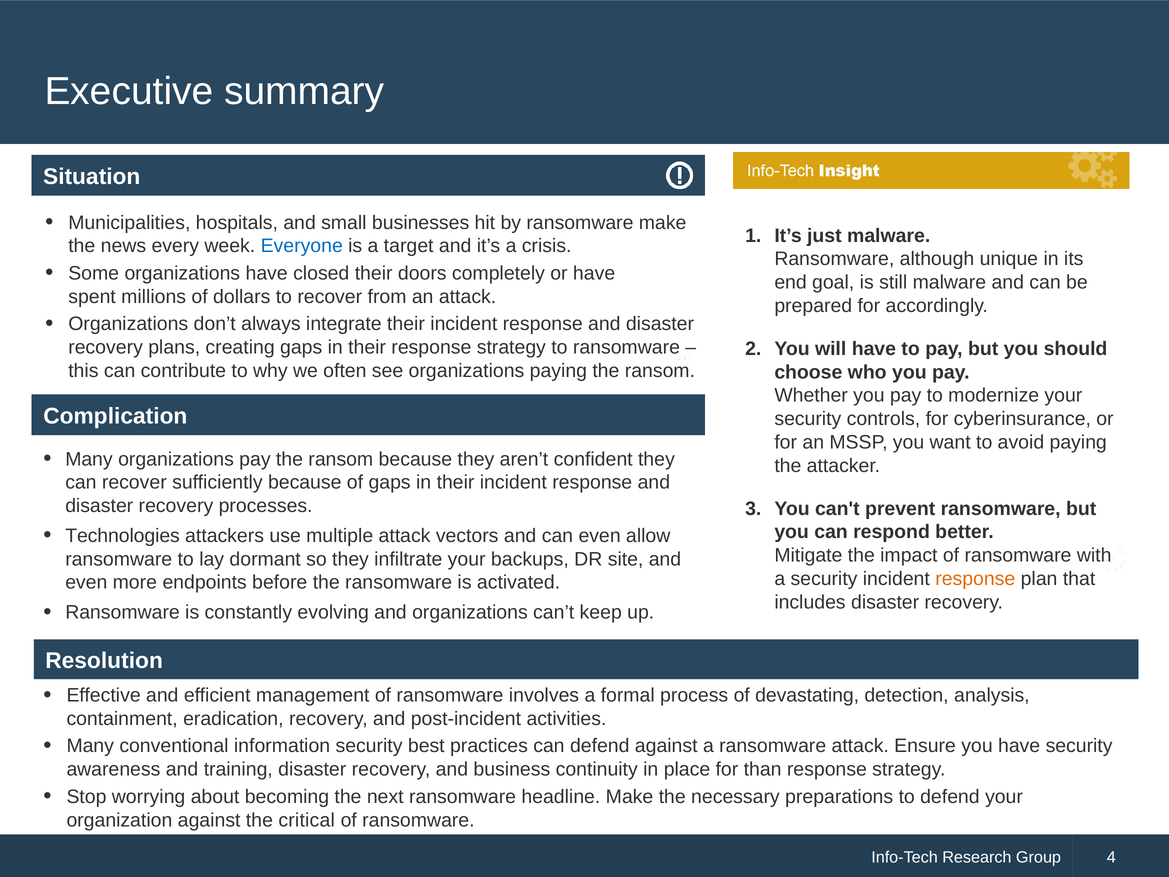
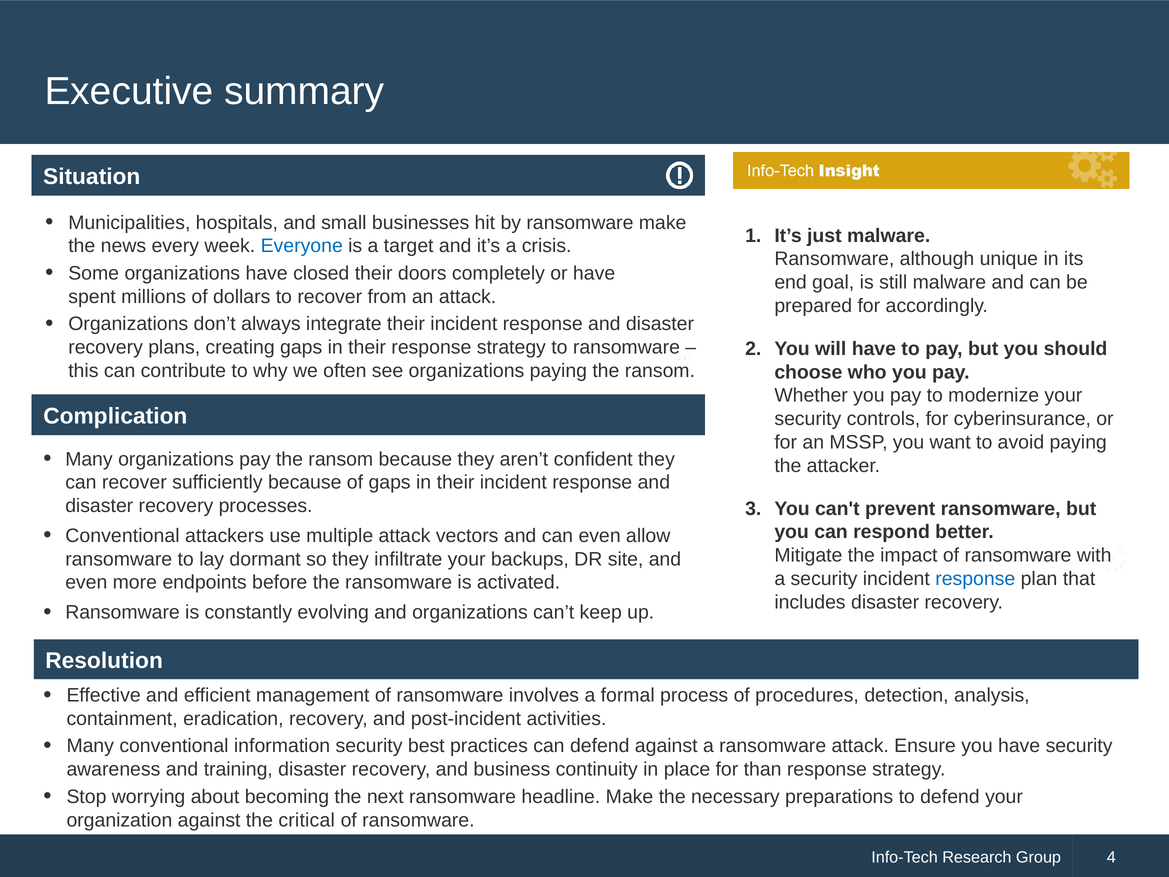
Technologies at (123, 536): Technologies -> Conventional
response at (975, 579) colour: orange -> blue
devastating: devastating -> procedures
